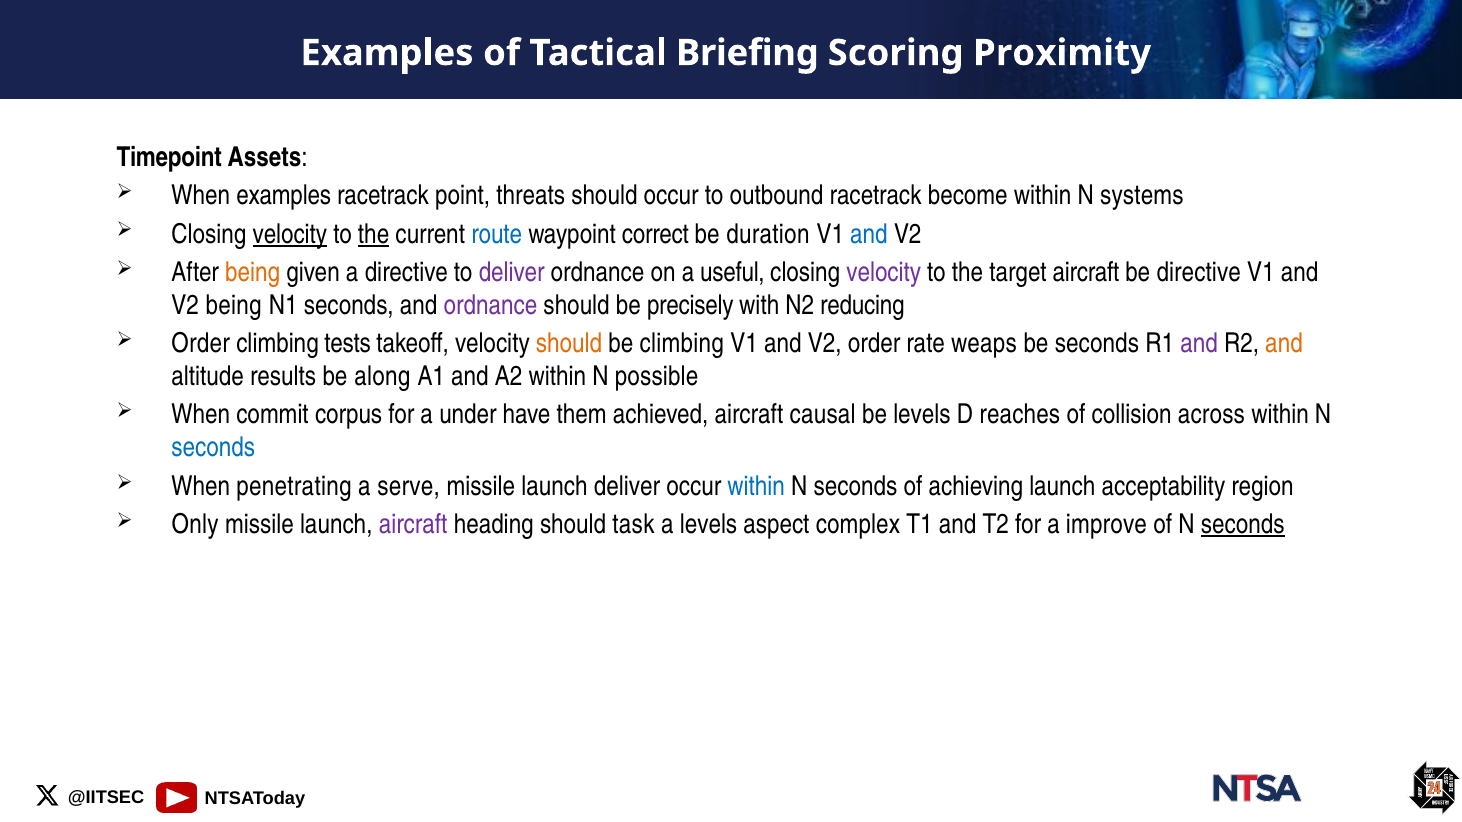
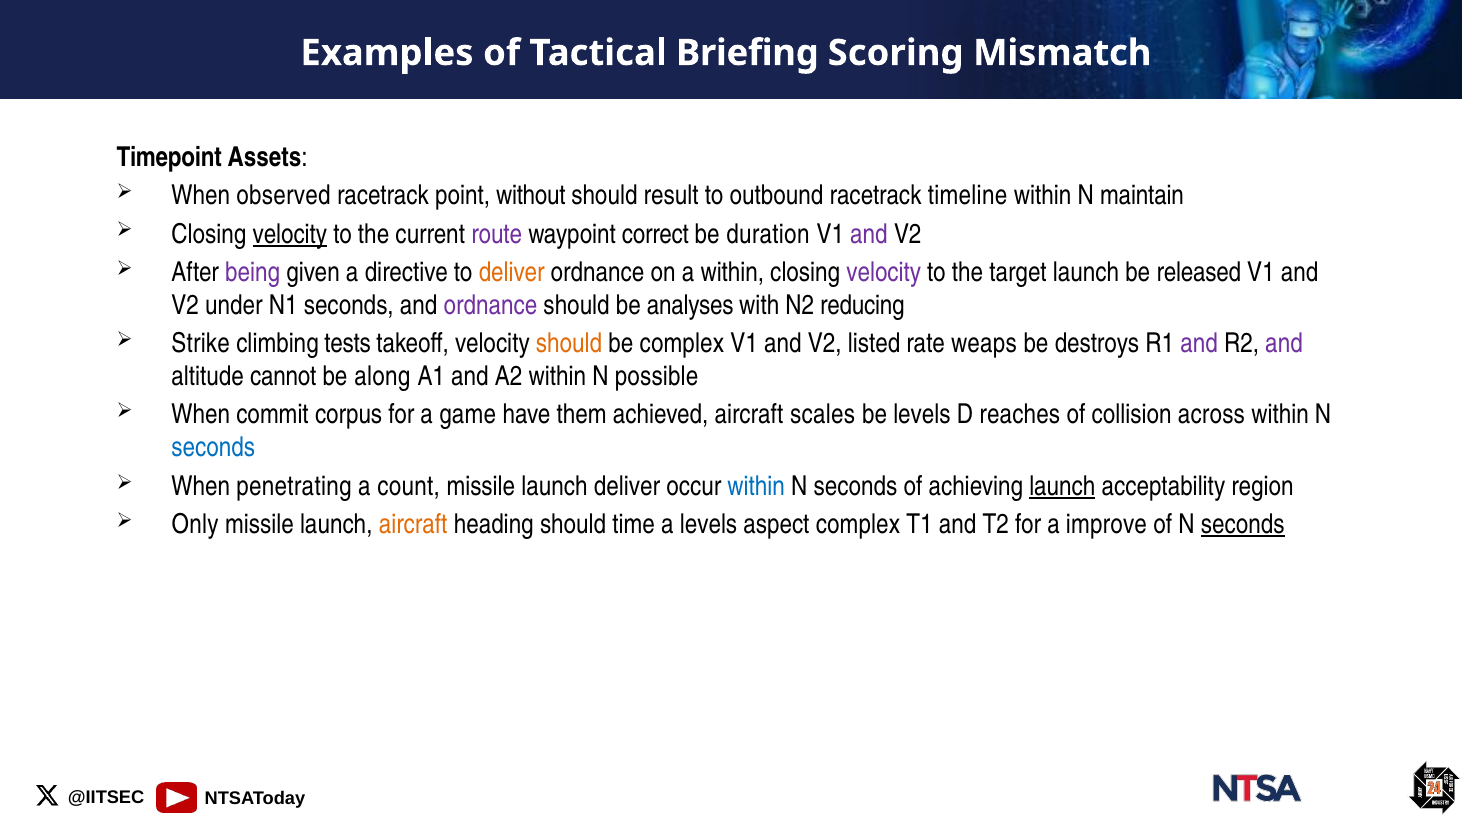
Proximity: Proximity -> Mismatch
When examples: examples -> observed
threats: threats -> without
should occur: occur -> result
become: become -> timeline
systems: systems -> maintain
the at (374, 234) underline: present -> none
route colour: blue -> purple
and at (869, 234) colour: blue -> purple
being at (253, 273) colour: orange -> purple
deliver at (512, 273) colour: purple -> orange
a useful: useful -> within
target aircraft: aircraft -> launch
be directive: directive -> released
V2 being: being -> under
precisely: precisely -> analyses
Order at (201, 344): Order -> Strike
be climbing: climbing -> complex
V2 order: order -> listed
be seconds: seconds -> destroys
and at (1284, 344) colour: orange -> purple
results: results -> cannot
under: under -> game
causal: causal -> scales
serve: serve -> count
launch at (1062, 486) underline: none -> present
aircraft at (413, 525) colour: purple -> orange
task: task -> time
